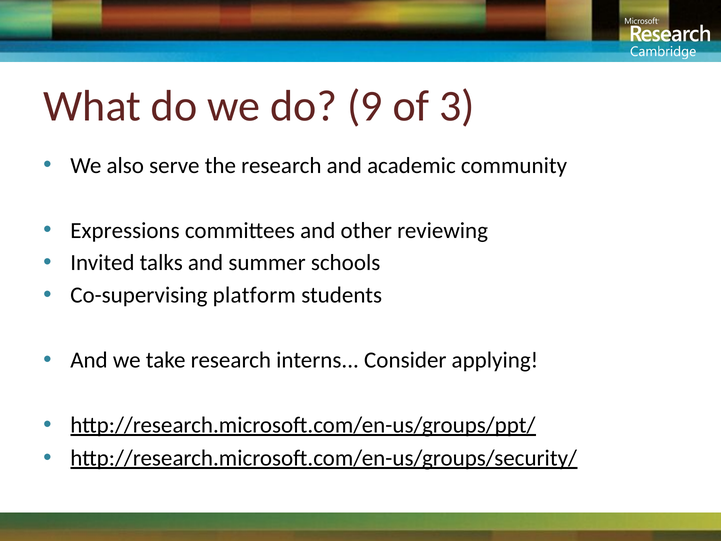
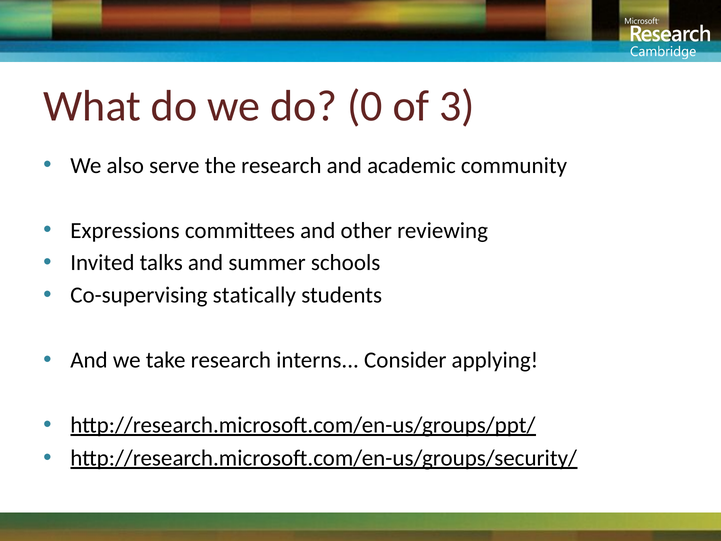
9: 9 -> 0
platform: platform -> statically
